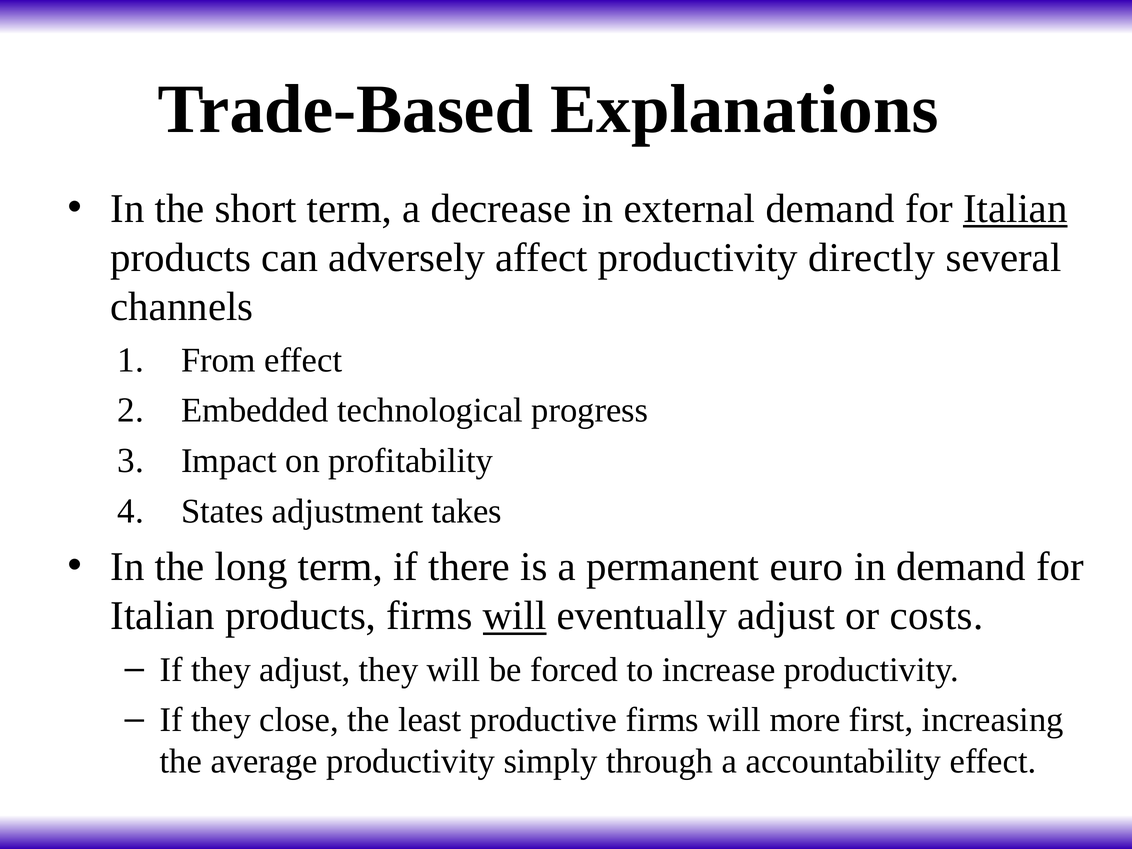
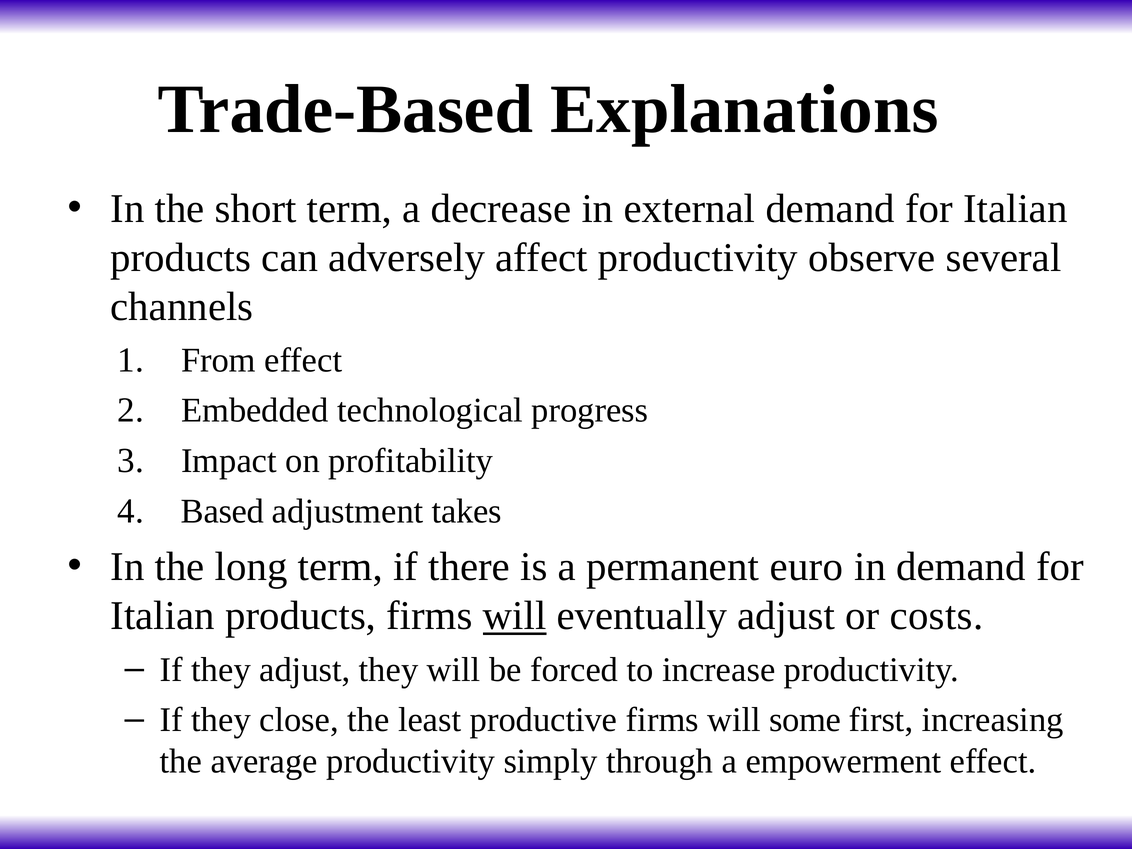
Italian at (1015, 209) underline: present -> none
directly: directly -> observe
States: States -> Based
more: more -> some
accountability: accountability -> empowerment
